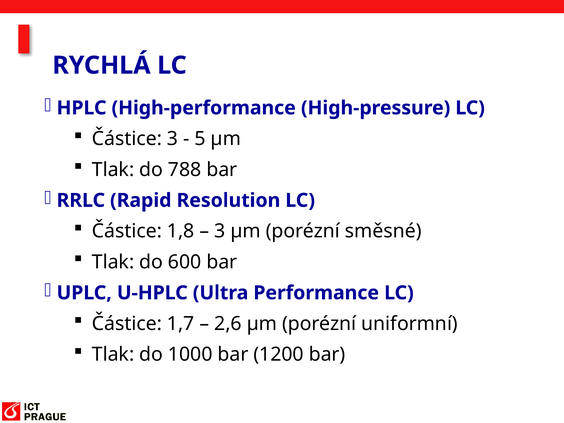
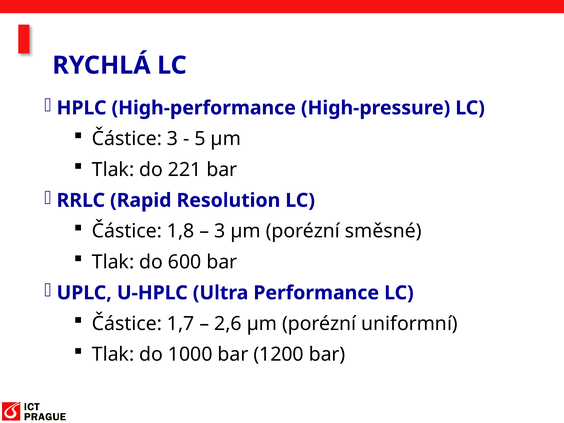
788: 788 -> 221
